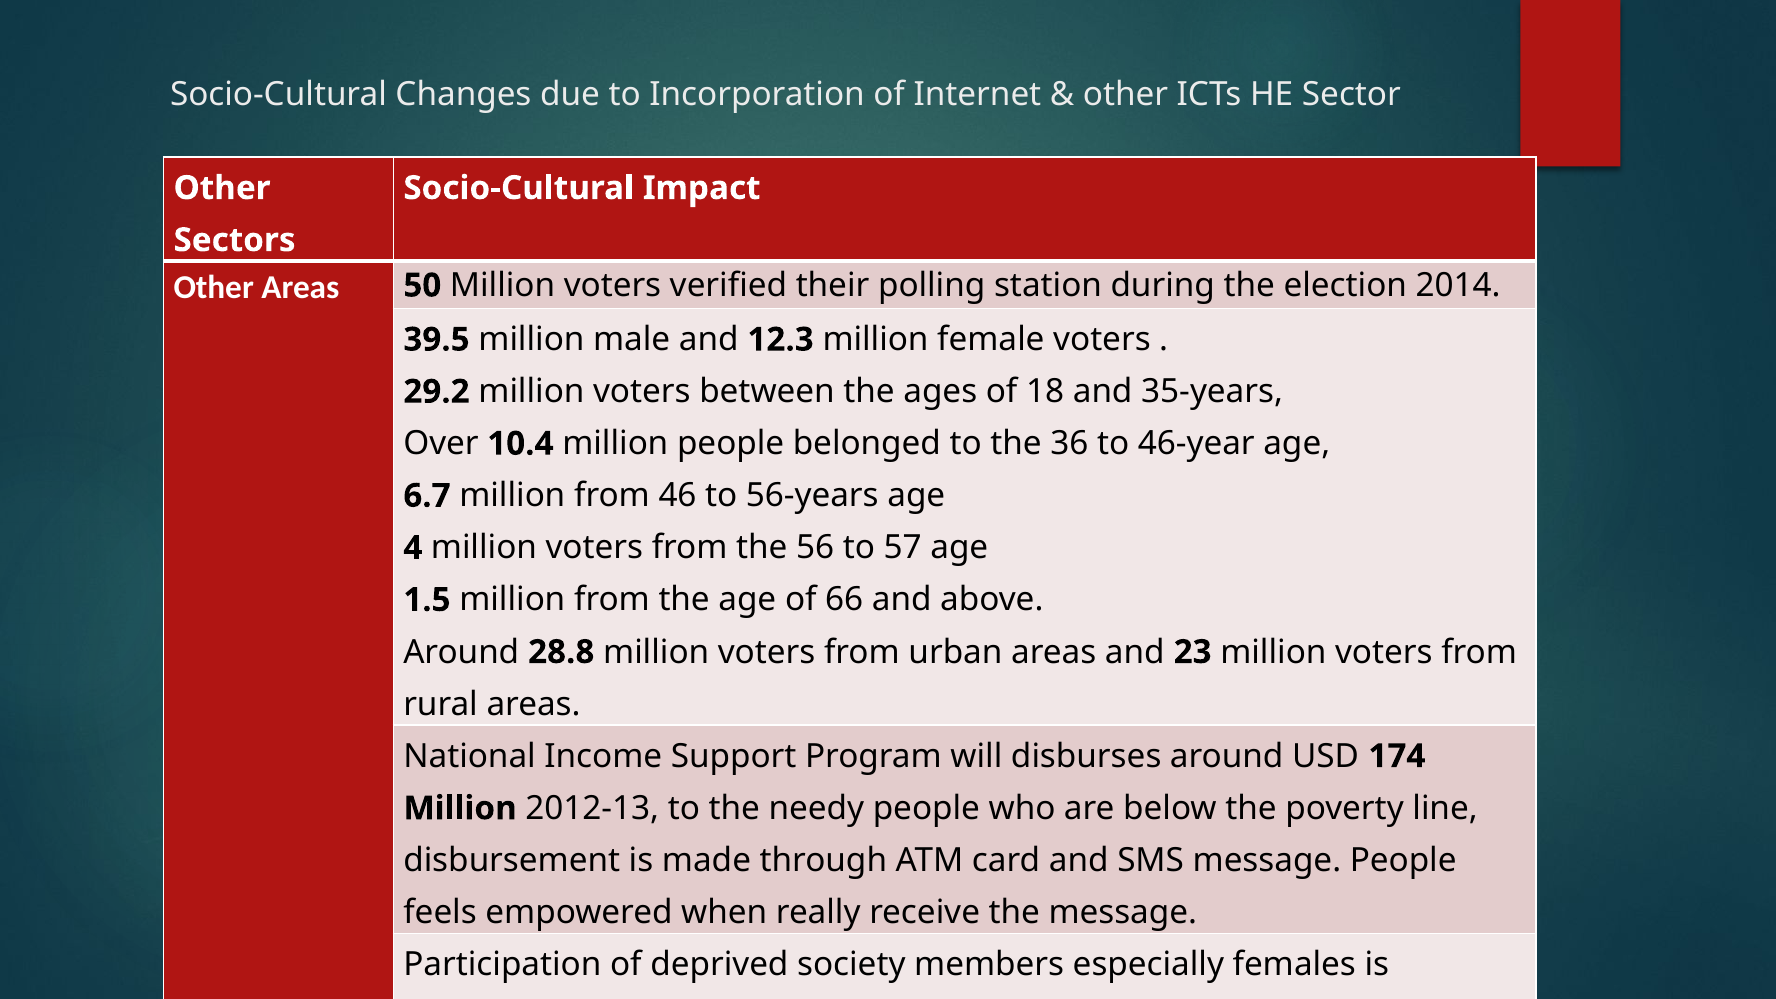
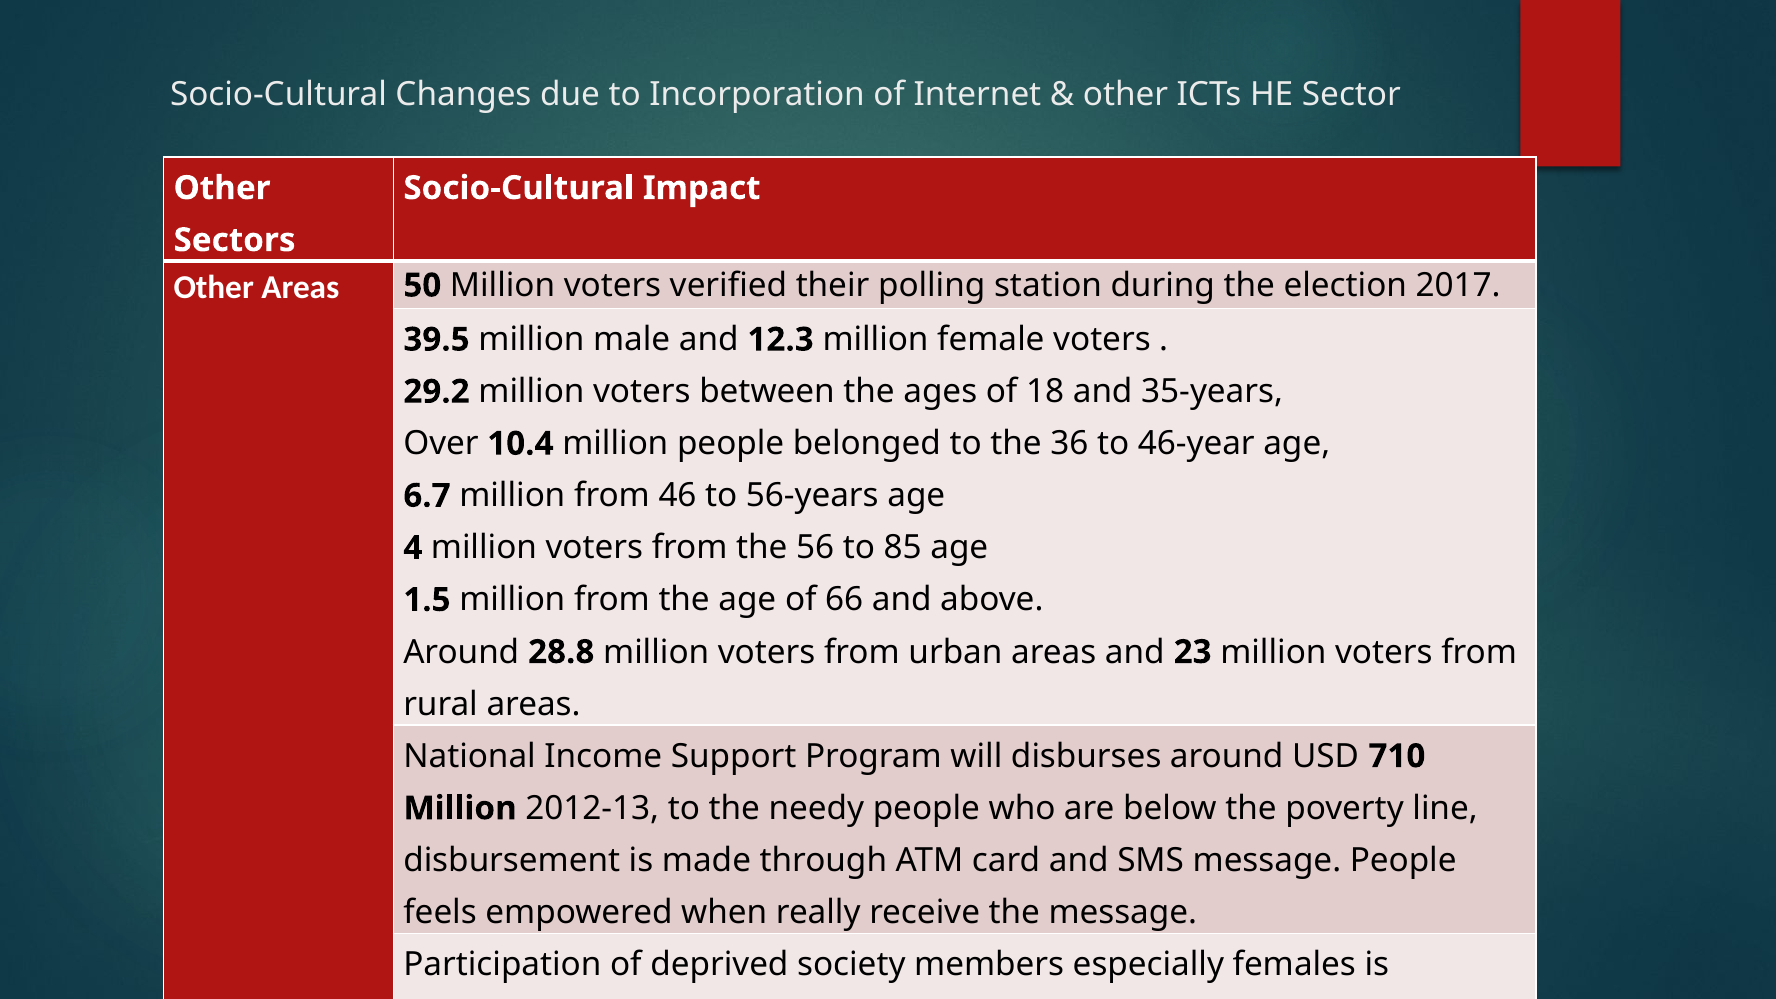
2014: 2014 -> 2017
57: 57 -> 85
174: 174 -> 710
